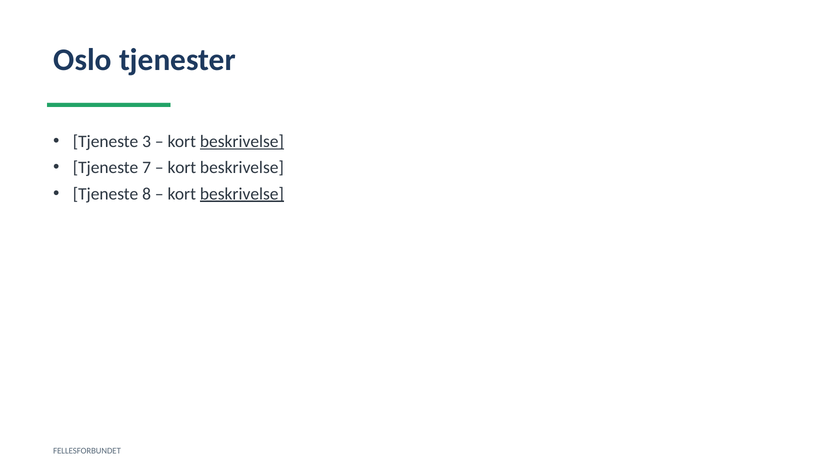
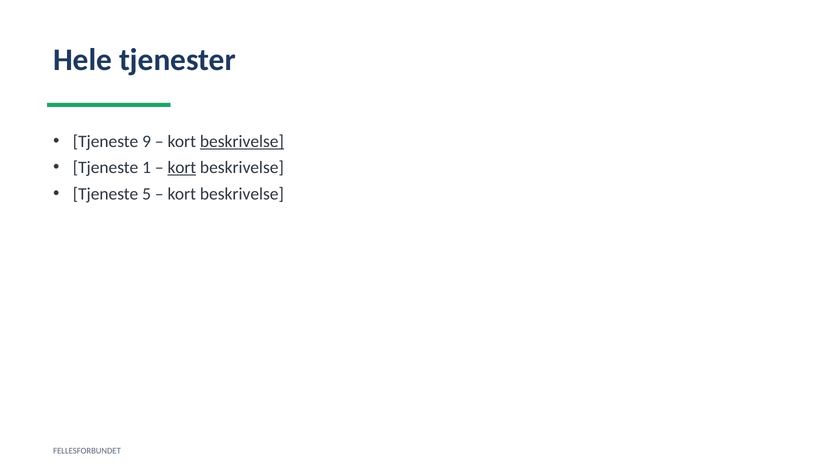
Oslo: Oslo -> Hele
3: 3 -> 9
7: 7 -> 1
kort at (182, 168) underline: none -> present
8: 8 -> 5
beskrivelse at (242, 194) underline: present -> none
